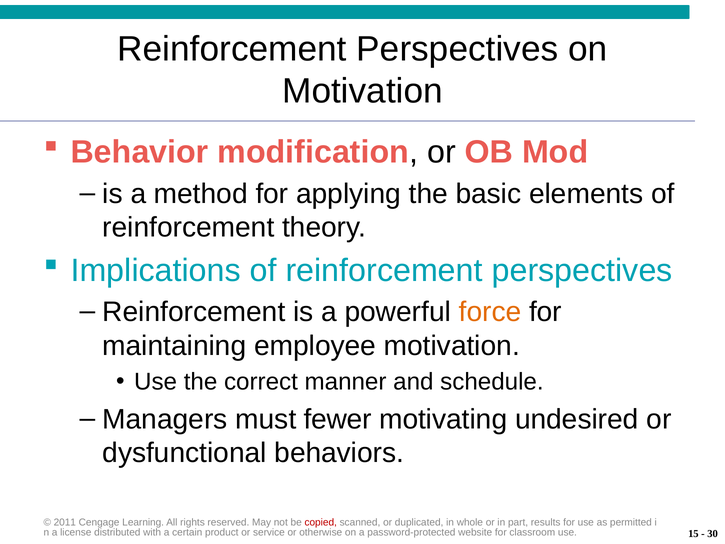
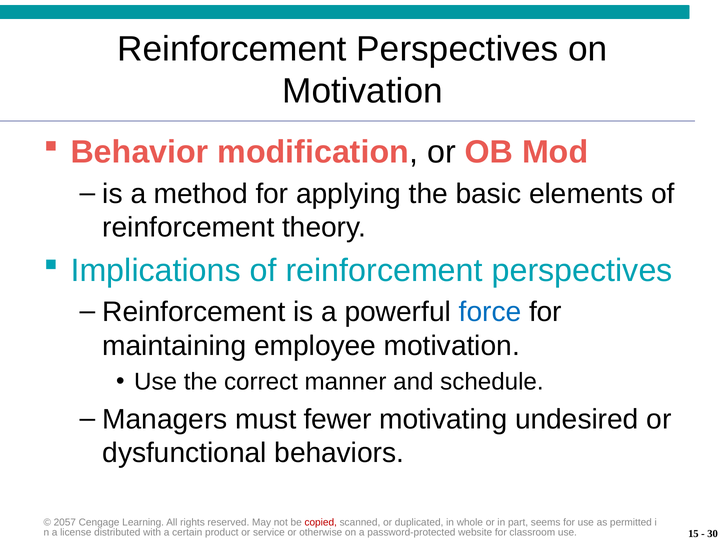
force colour: orange -> blue
2011: 2011 -> 2057
results: results -> seems
